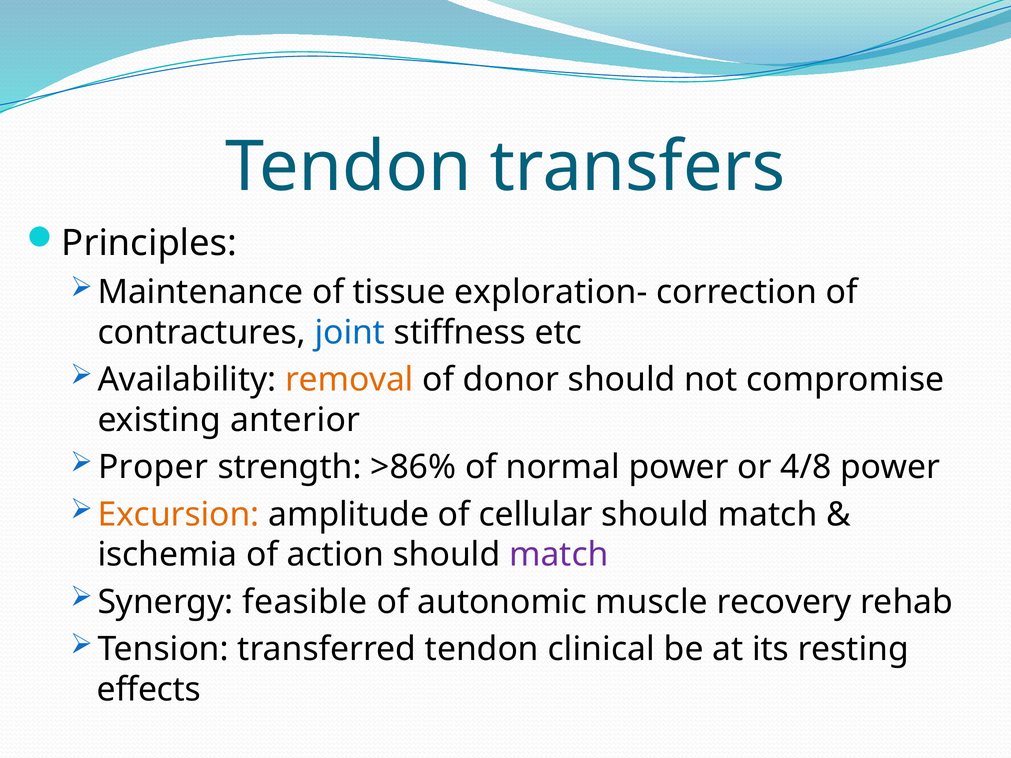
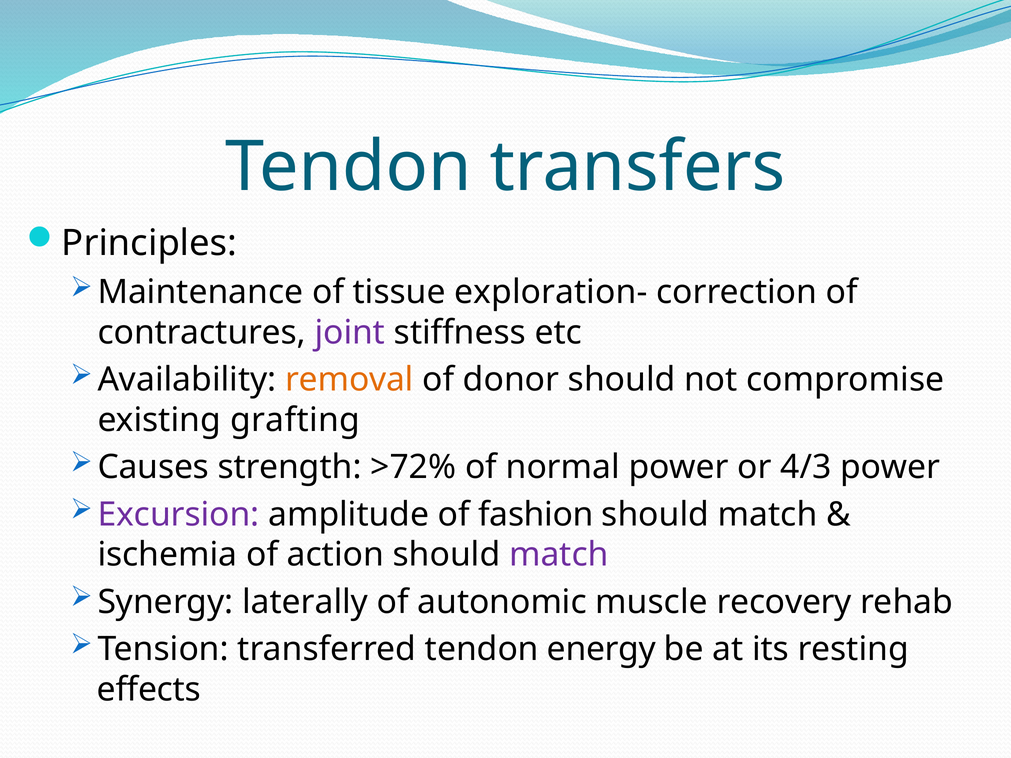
joint colour: blue -> purple
anterior: anterior -> grafting
Proper: Proper -> Causes
>86%: >86% -> >72%
4/8: 4/8 -> 4/3
Excursion colour: orange -> purple
cellular: cellular -> fashion
feasible: feasible -> laterally
clinical: clinical -> energy
